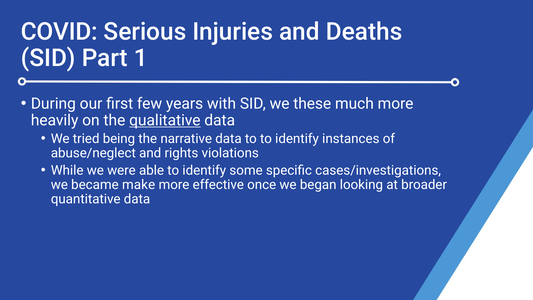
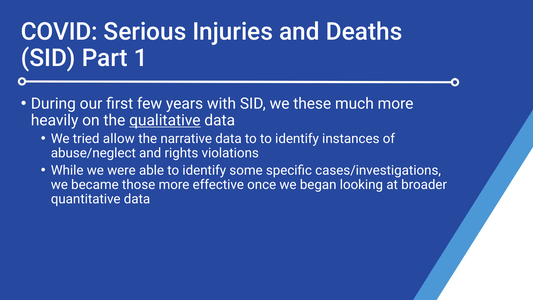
being: being -> allow
make: make -> those
